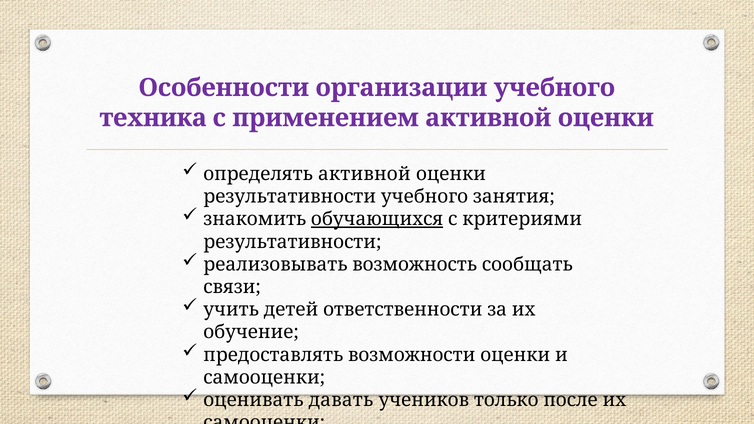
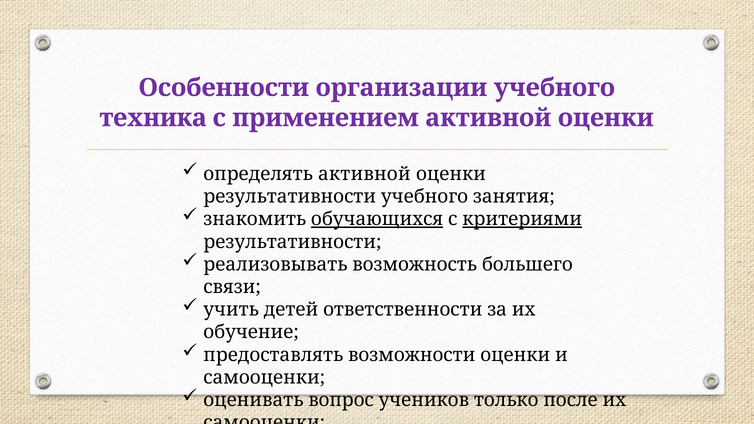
критериями underline: none -> present
сообщать: сообщать -> большего
давать: давать -> вопрос
